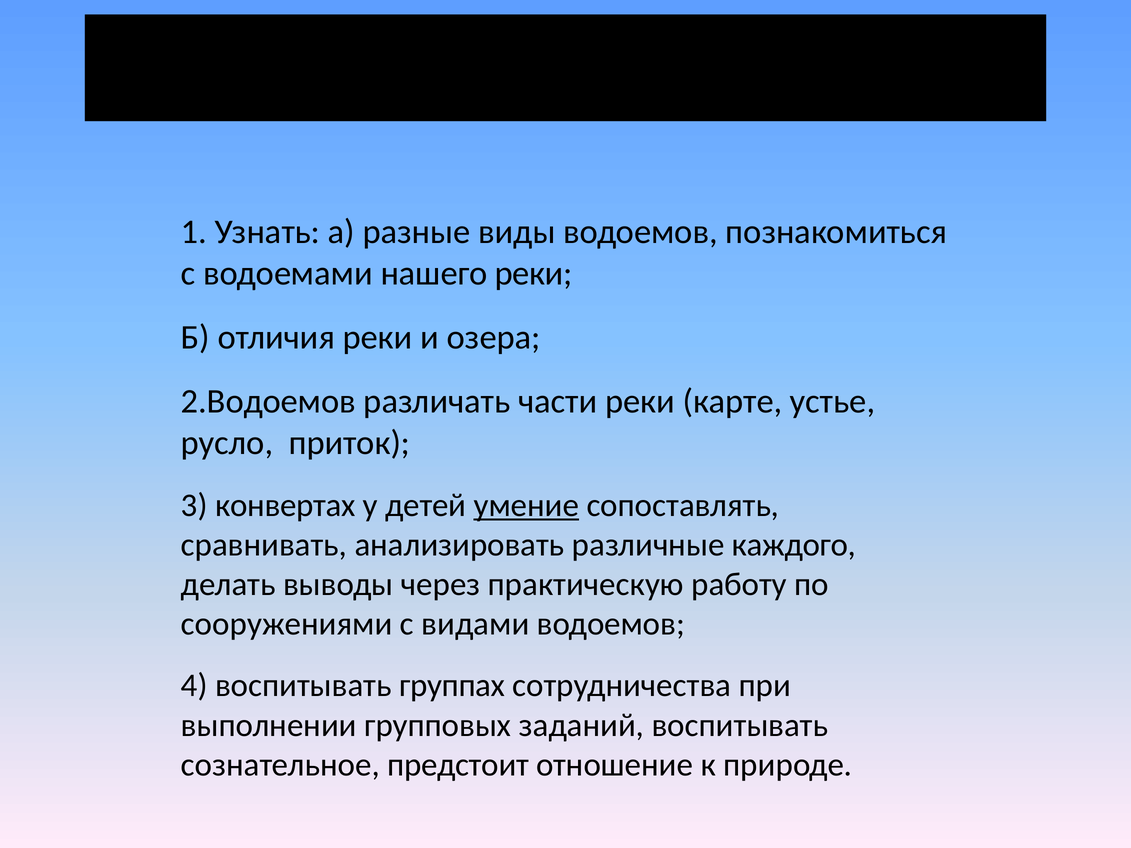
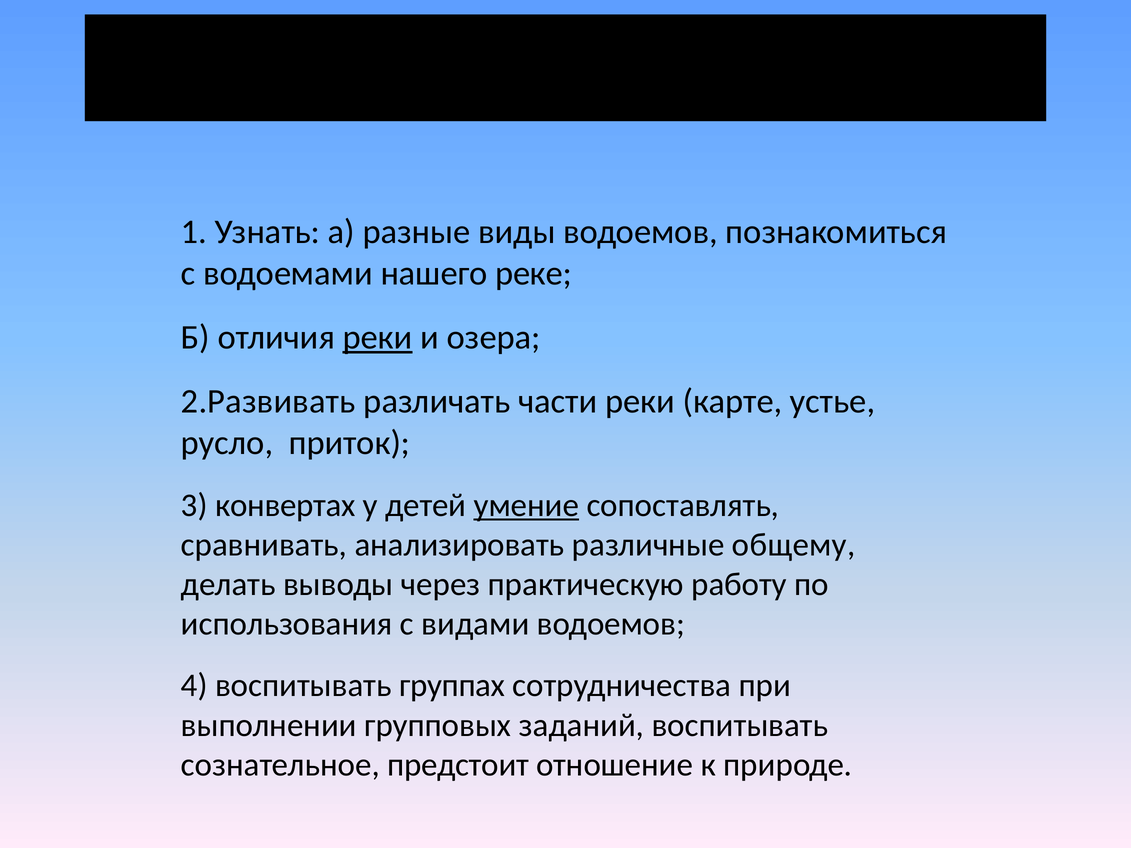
нашего реки: реки -> реке
реки at (378, 338) underline: none -> present
2.Водоемов: 2.Водоемов -> 2.Развивать
каждого: каждого -> общему
сооружениями: сооружениями -> использования
